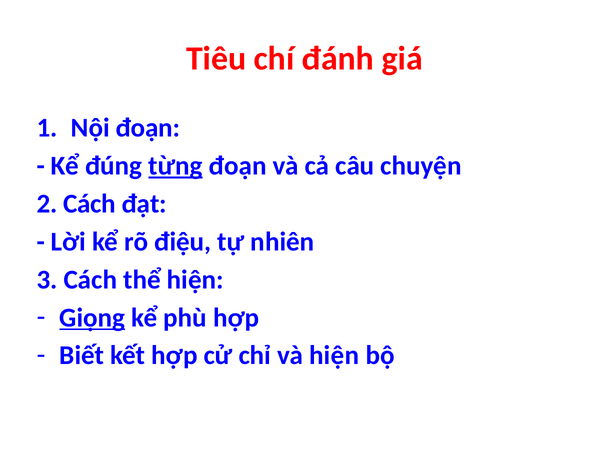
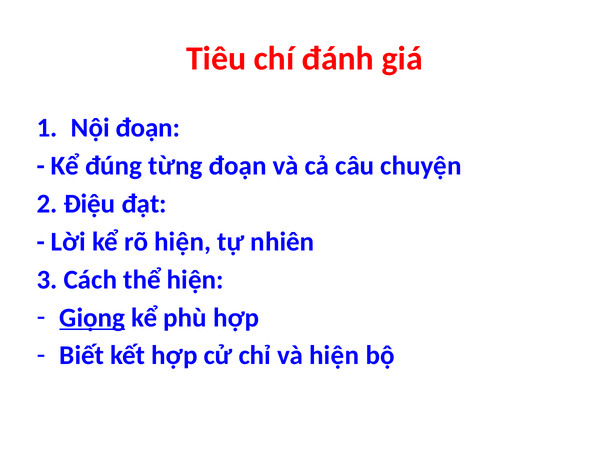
từng underline: present -> none
2 Cách: Cách -> Điệu
rõ điệu: điệu -> hiện
